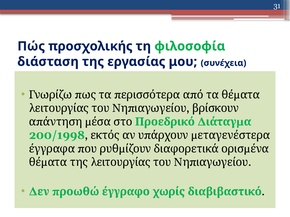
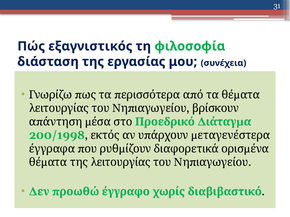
προσχολικής: προσχολικής -> εξαγνιστικός
